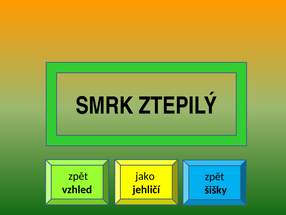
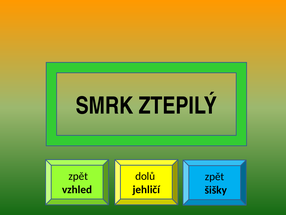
jako: jako -> dolů
